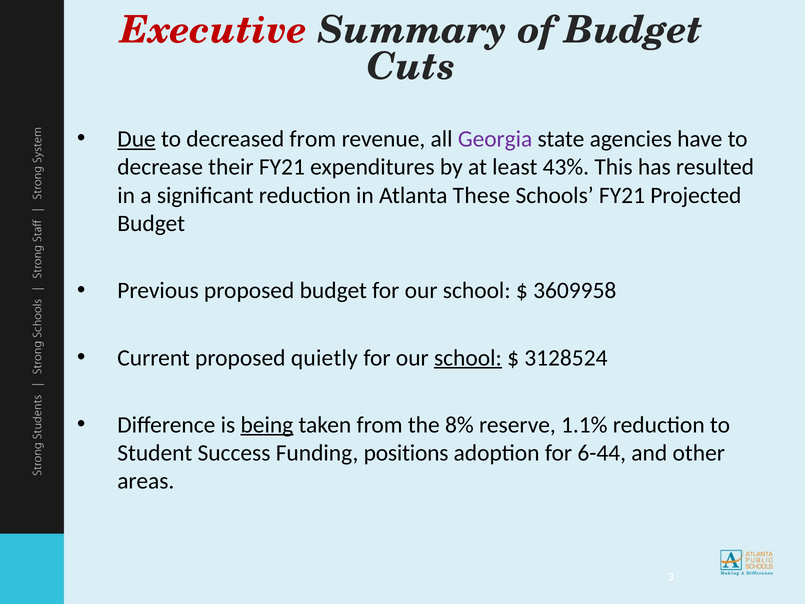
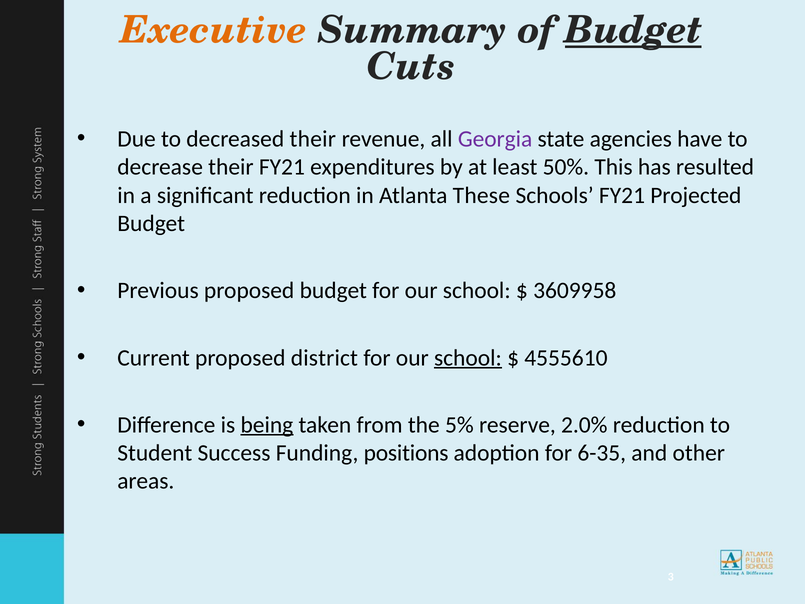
Executive colour: red -> orange
Budget at (633, 30) underline: none -> present
Due underline: present -> none
decreased from: from -> their
43%: 43% -> 50%
quietly: quietly -> district
3128524: 3128524 -> 4555610
8%: 8% -> 5%
1.1%: 1.1% -> 2.0%
6-44: 6-44 -> 6-35
